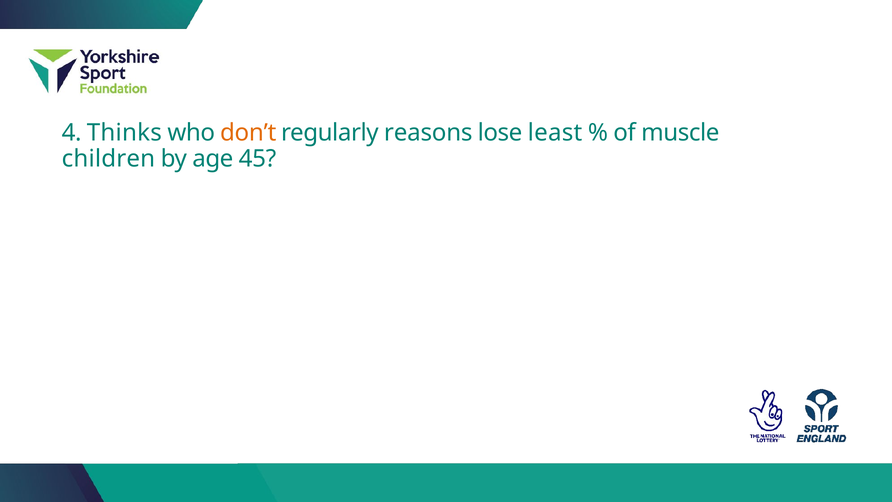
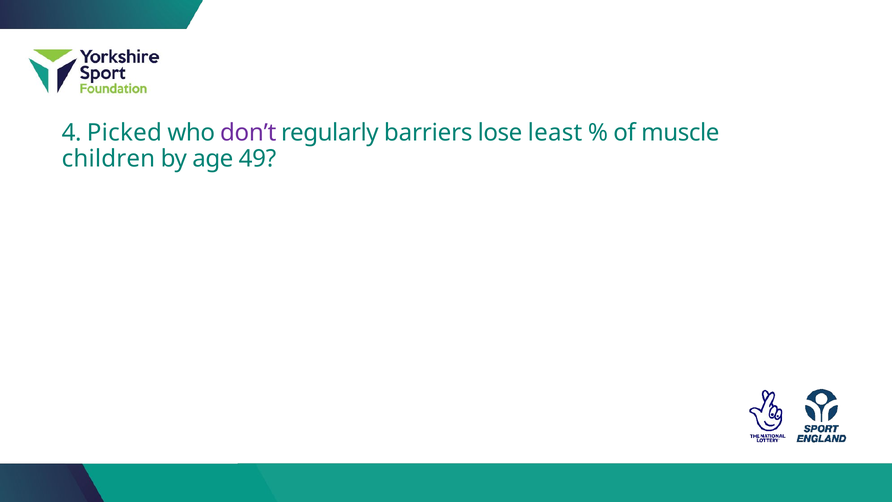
Thinks: Thinks -> Picked
don’t colour: orange -> purple
reasons: reasons -> barriers
45: 45 -> 49
